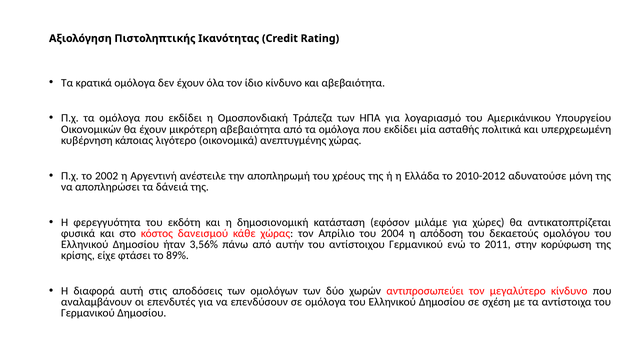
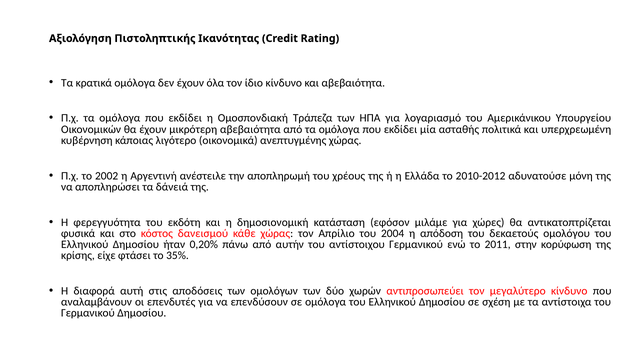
3,56%: 3,56% -> 0,20%
89%: 89% -> 35%
